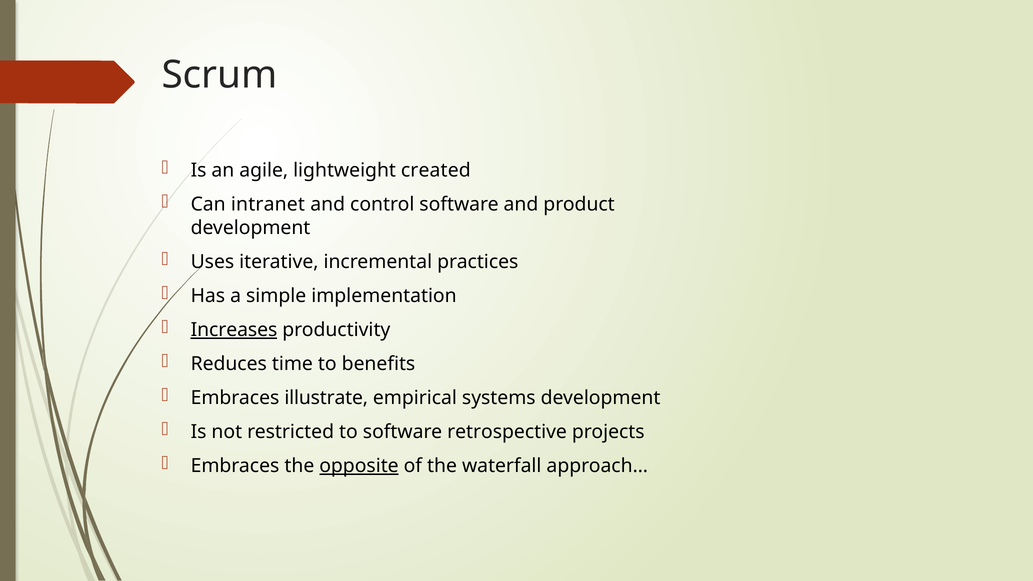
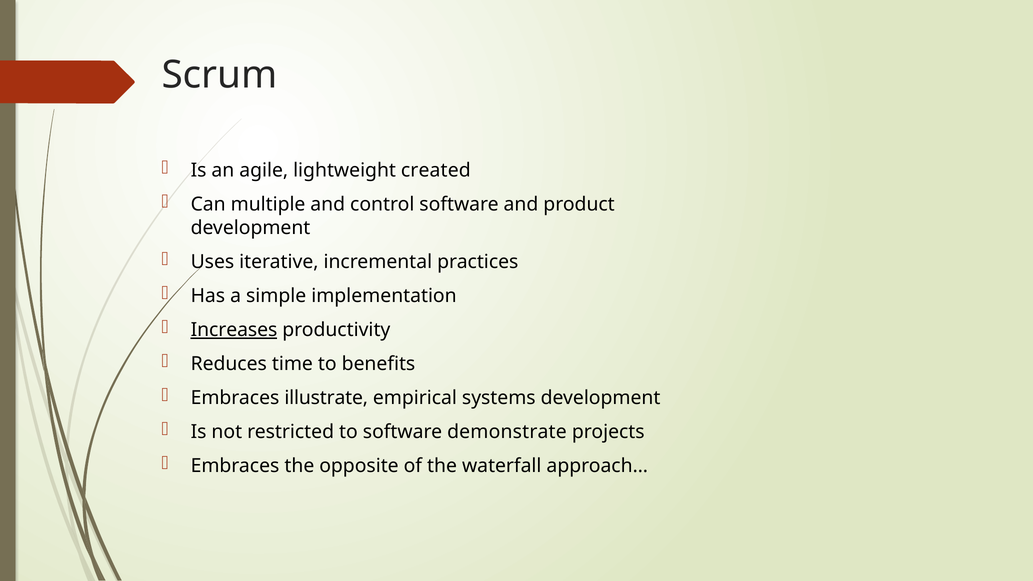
intranet: intranet -> multiple
retrospective: retrospective -> demonstrate
opposite underline: present -> none
